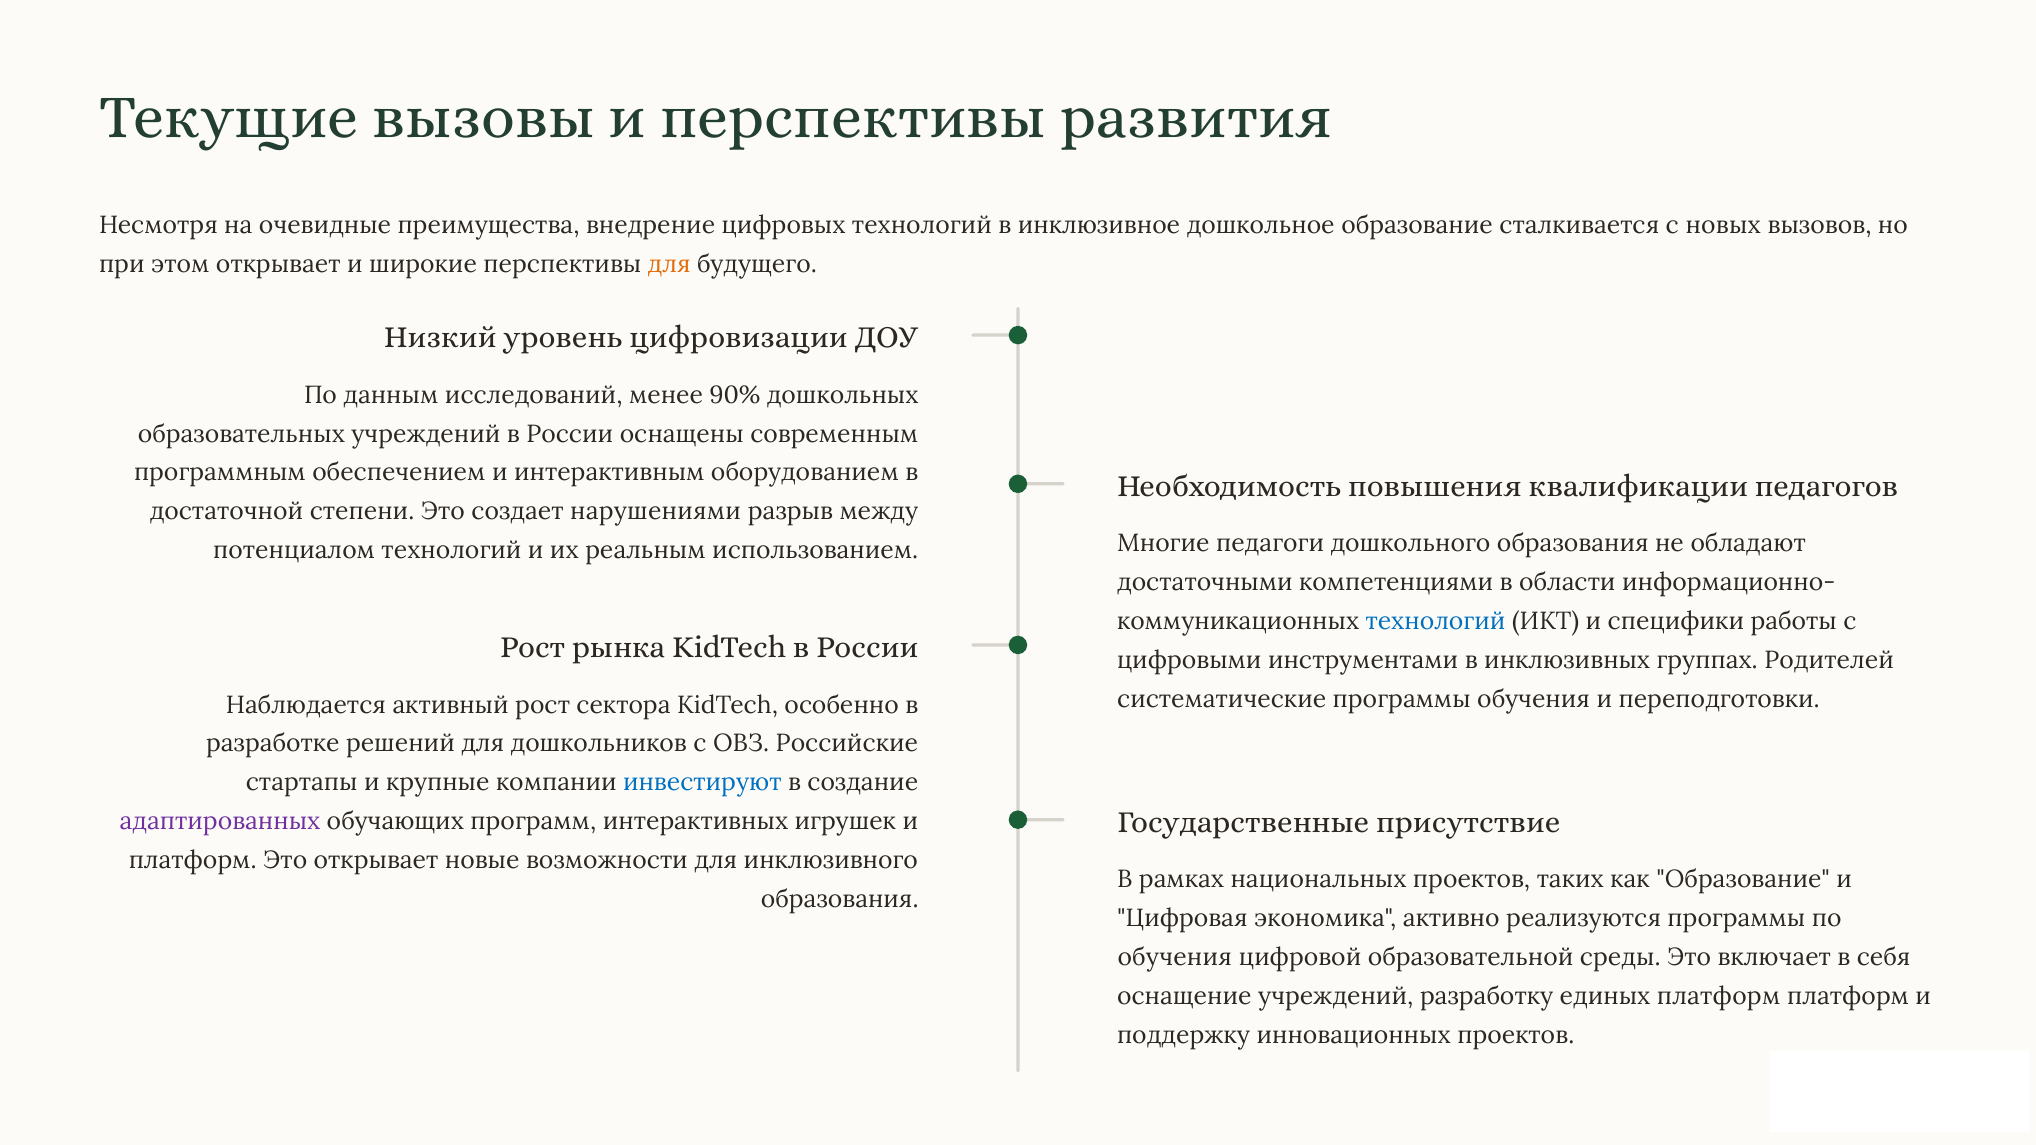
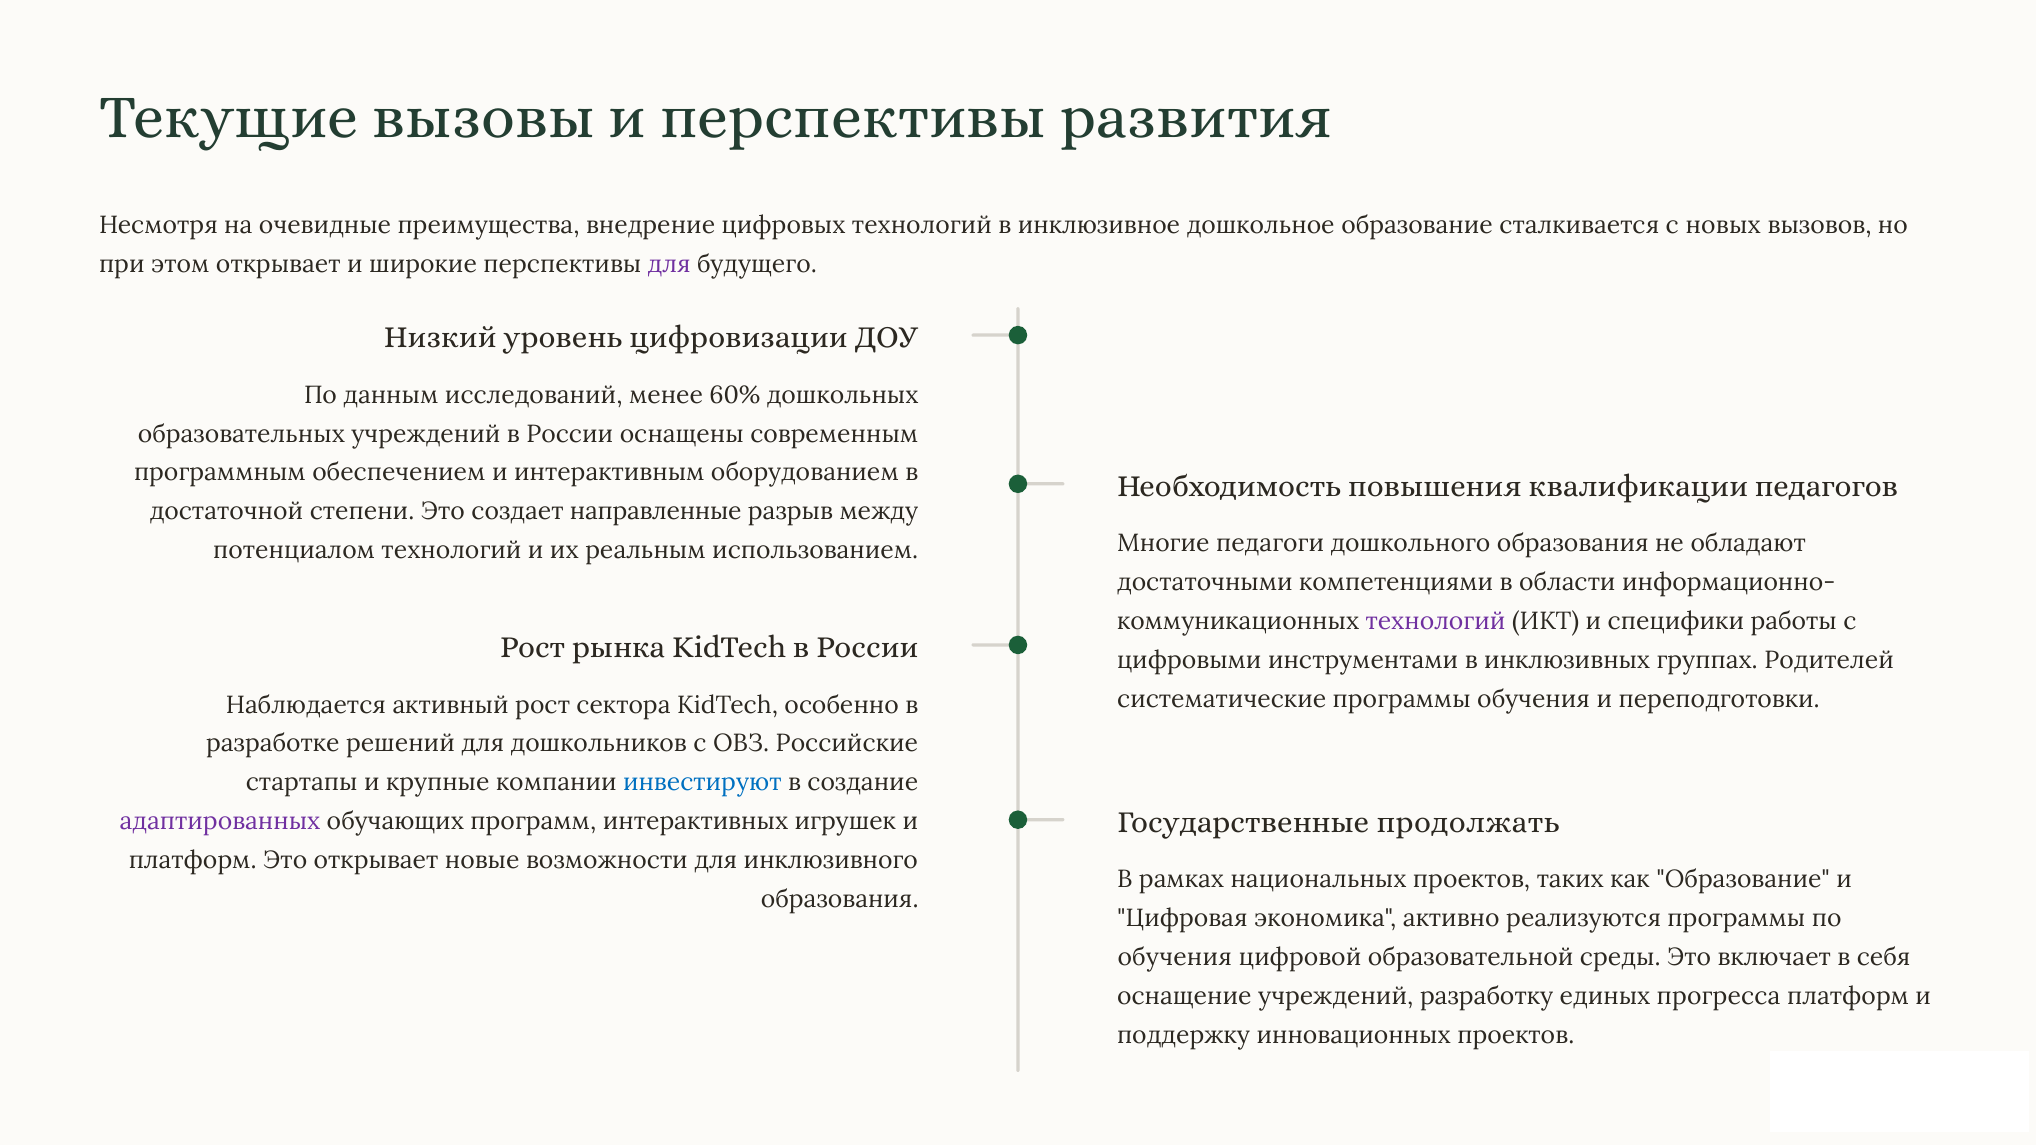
для at (669, 265) colour: orange -> purple
90%: 90% -> 60%
нарушениями: нарушениями -> направленные
технологий at (1435, 622) colour: blue -> purple
присутствие: присутствие -> продолжать
единых платформ: платформ -> прогресса
